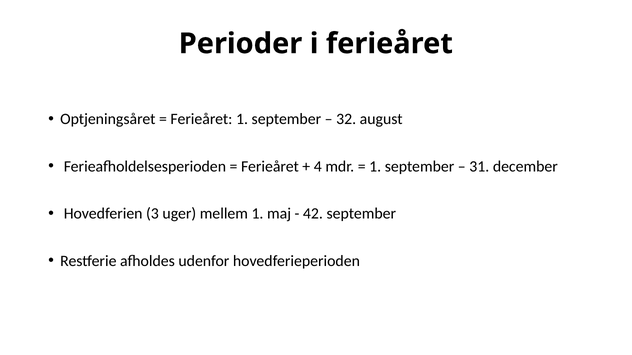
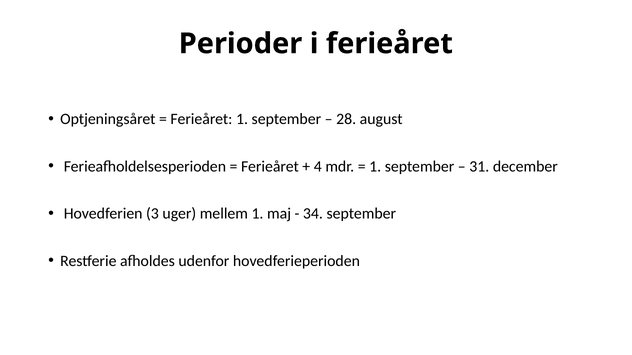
32: 32 -> 28
42: 42 -> 34
